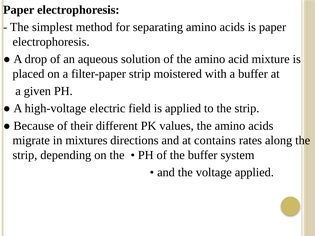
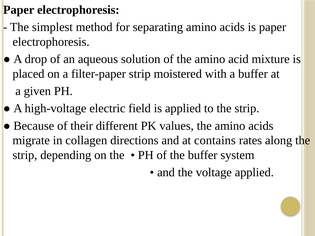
mixtures: mixtures -> collagen
